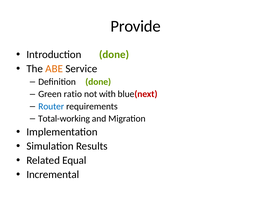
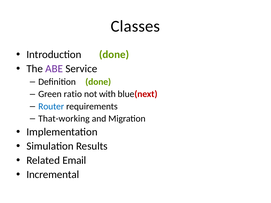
Provide: Provide -> Classes
ABE colour: orange -> purple
Total-working: Total-working -> That-working
Equal: Equal -> Email
